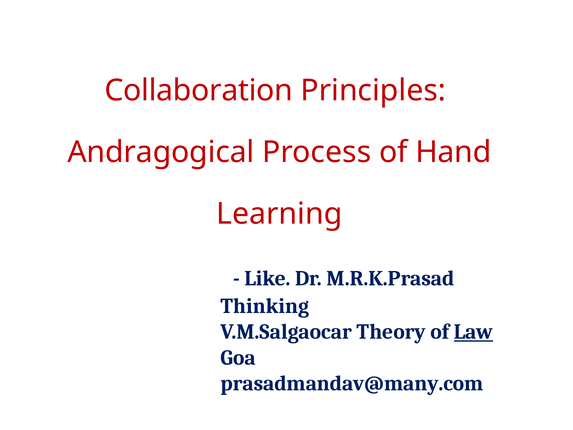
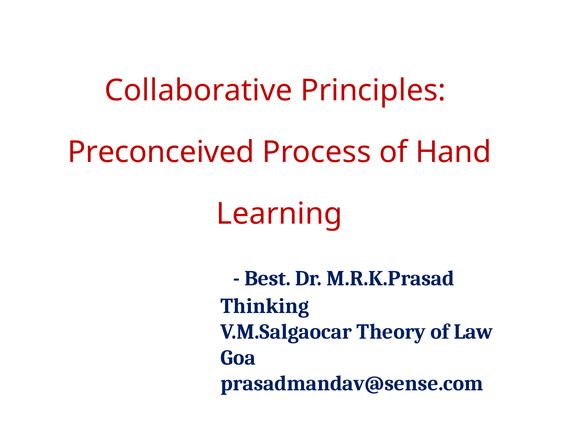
Collaboration: Collaboration -> Collaborative
Andragogical: Andragogical -> Preconceived
Like: Like -> Best
Law underline: present -> none
prasadmandav@many.com: prasadmandav@many.com -> prasadmandav@sense.com
